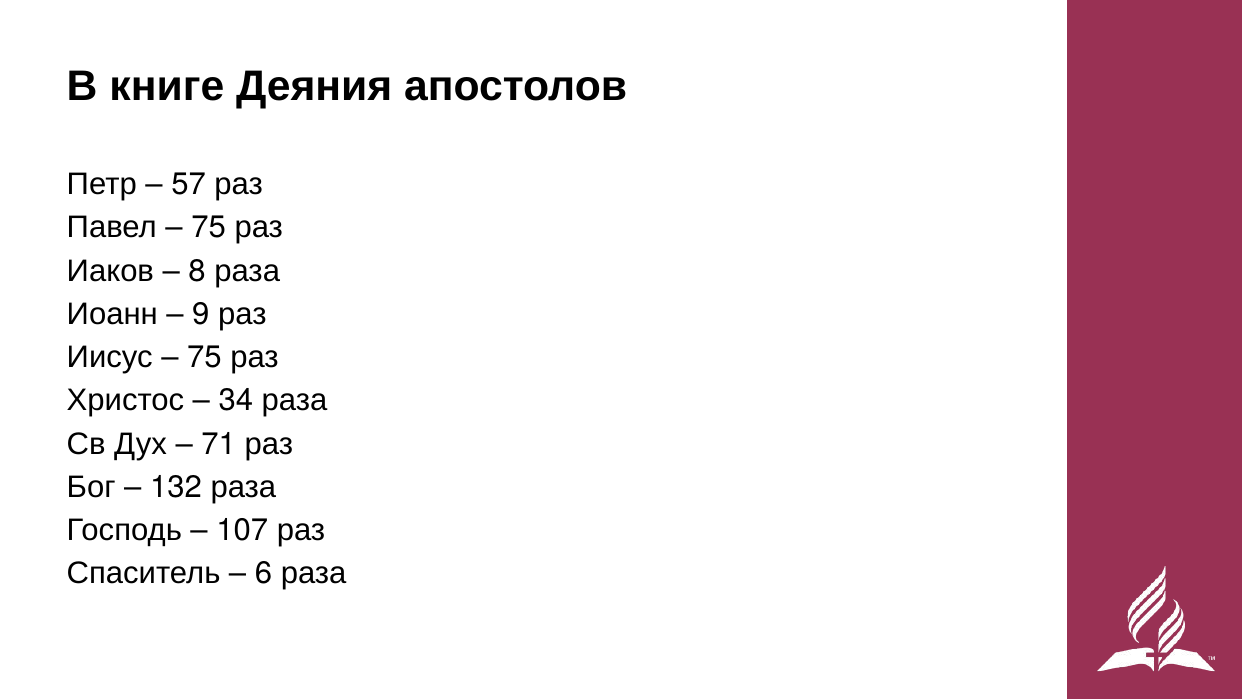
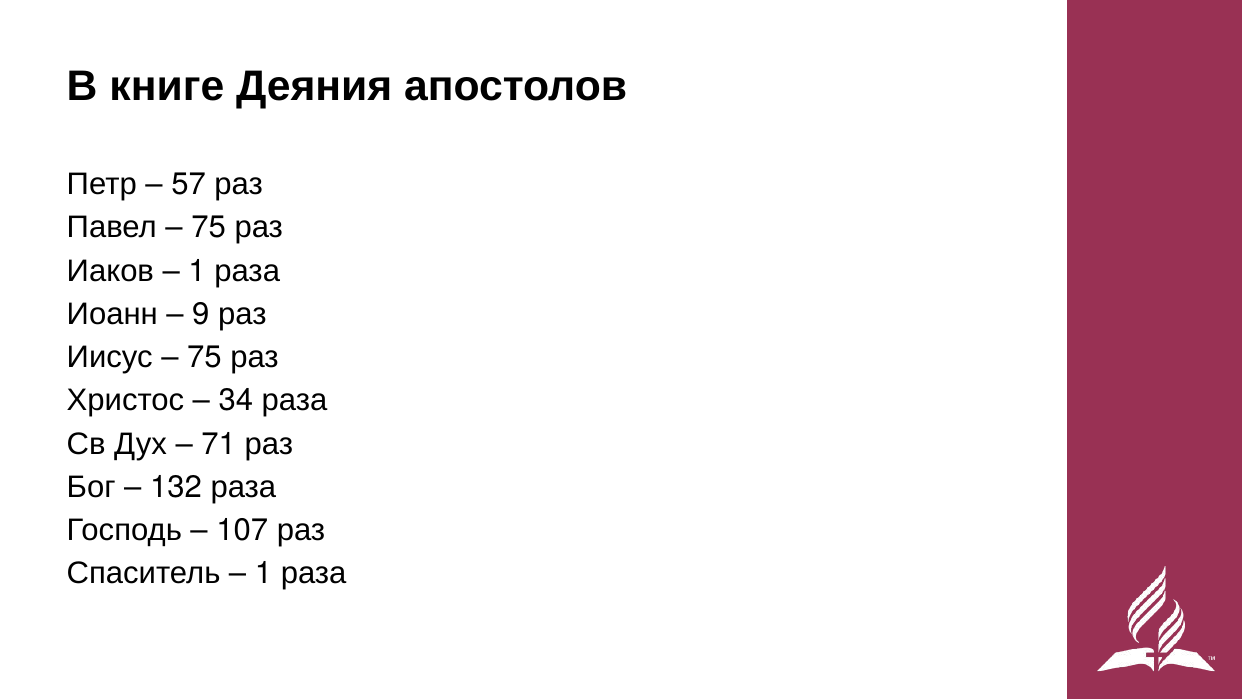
8 at (197, 271): 8 -> 1
6 at (264, 573): 6 -> 1
